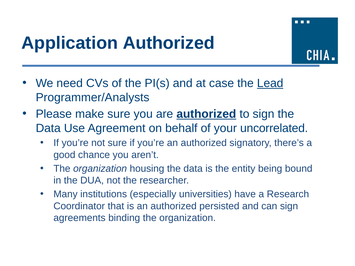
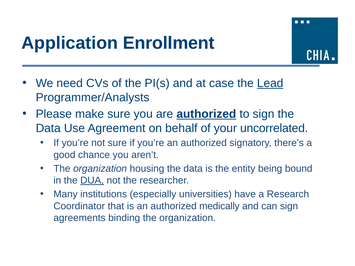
Application Authorized: Authorized -> Enrollment
DUA underline: none -> present
persisted: persisted -> medically
